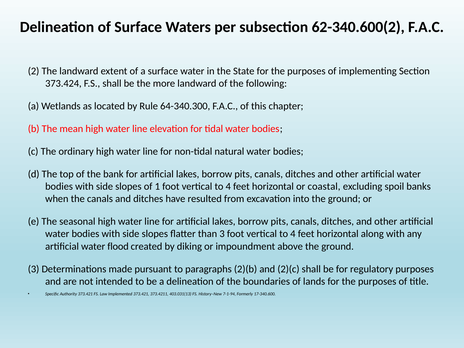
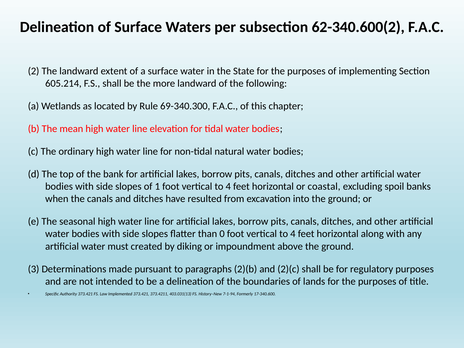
373.424: 373.424 -> 605.214
64-340.300: 64-340.300 -> 69-340.300
than 3: 3 -> 0
flood: flood -> must
